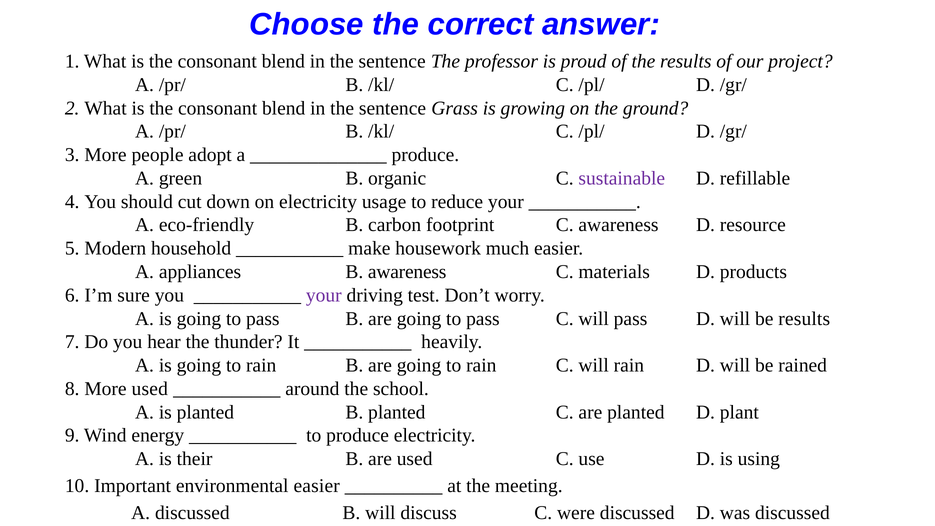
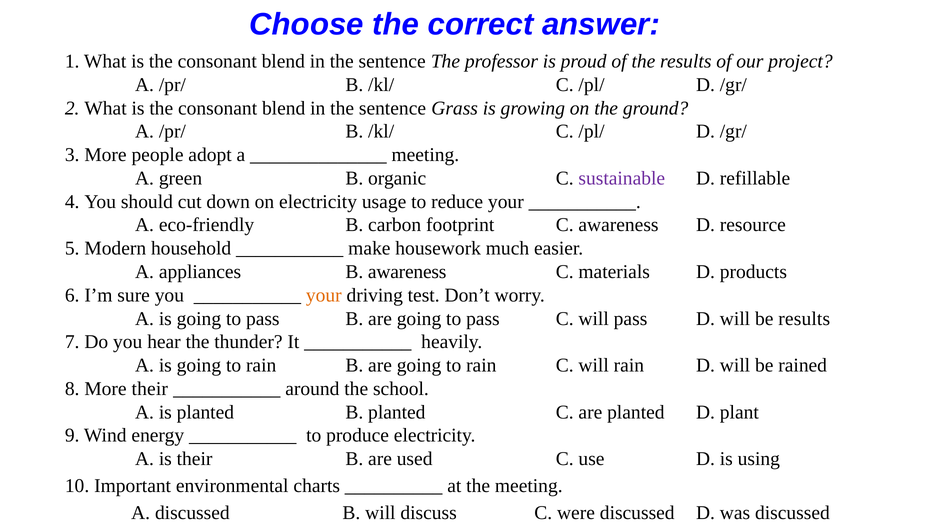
produce at (425, 155): produce -> meeting
your at (324, 295) colour: purple -> orange
More used: used -> their
environmental easier: easier -> charts
